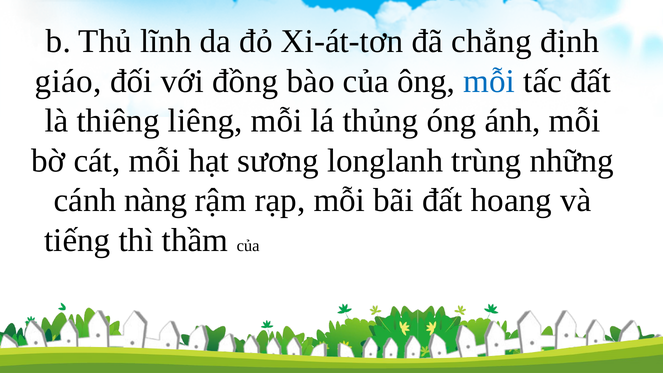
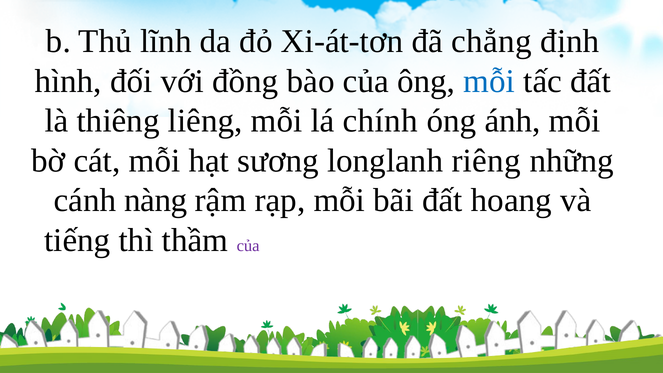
giáo: giáo -> hình
thủng: thủng -> chính
longlanh trùng: trùng -> riêng
của at (248, 246) colour: black -> purple
